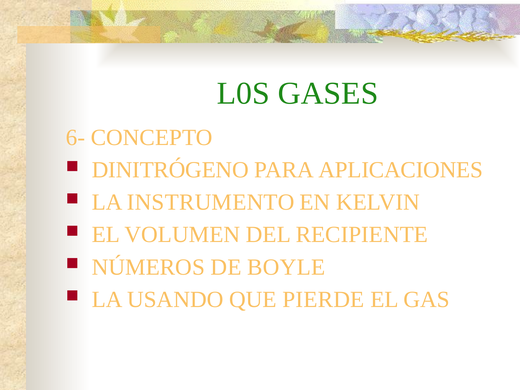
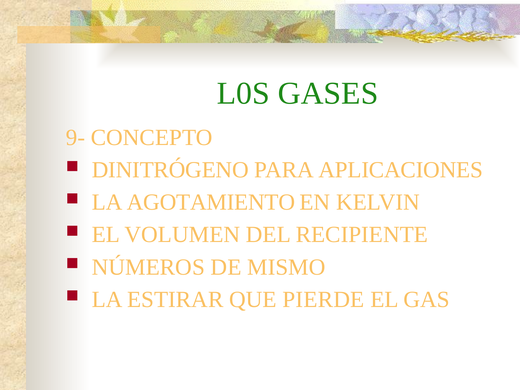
6-: 6- -> 9-
INSTRUMENTO: INSTRUMENTO -> AGOTAMIENTO
BOYLE: BOYLE -> MISMO
USANDO: USANDO -> ESTIRAR
